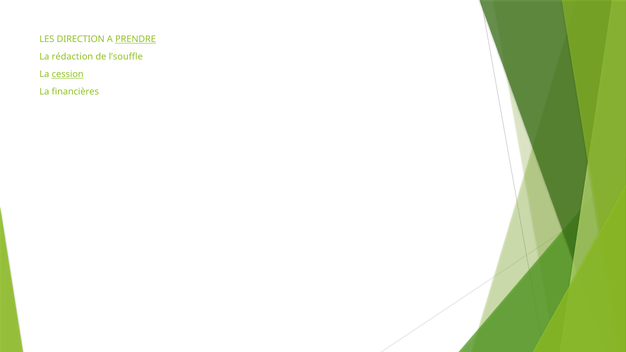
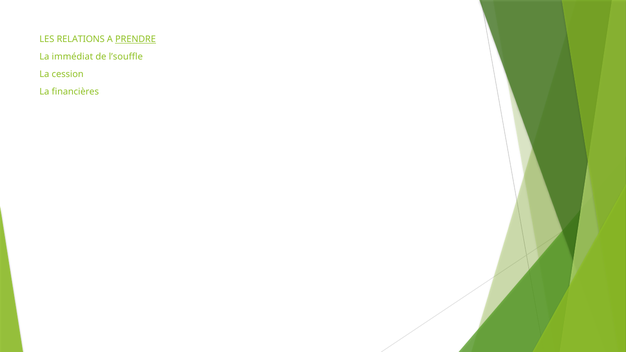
DIRECTION: DIRECTION -> RELATIONS
rédaction: rédaction -> immédiat
cession underline: present -> none
